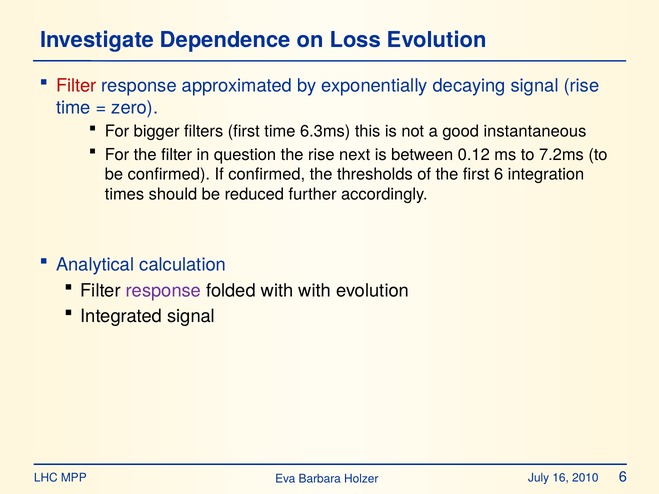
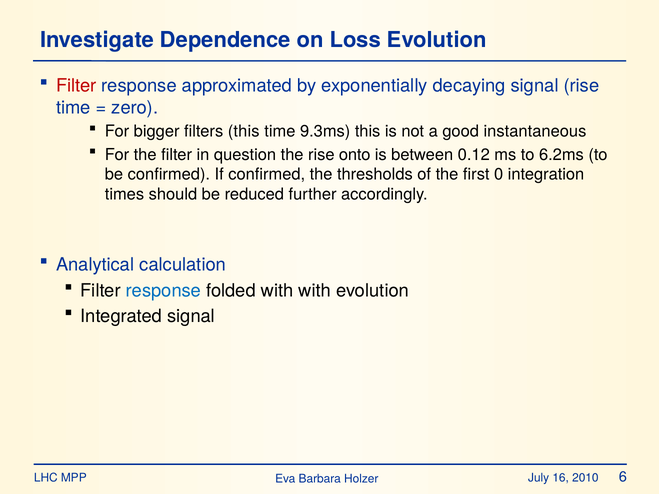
filters first: first -> this
6.3ms: 6.3ms -> 9.3ms
next: next -> onto
7.2ms: 7.2ms -> 6.2ms
first 6: 6 -> 0
response at (163, 291) colour: purple -> blue
